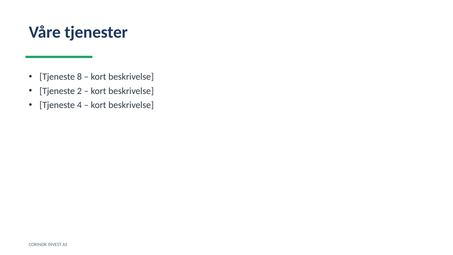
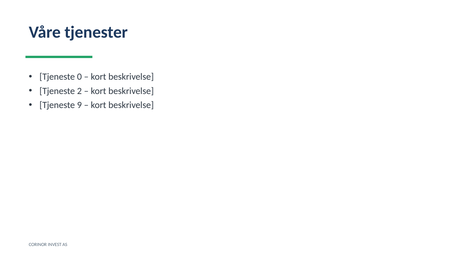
8: 8 -> 0
4: 4 -> 9
